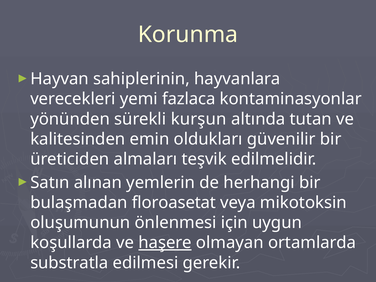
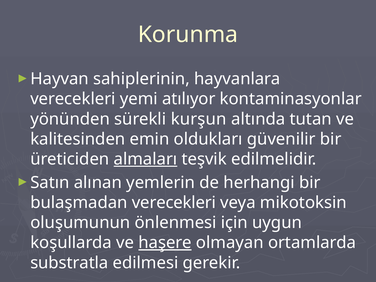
fazlaca: fazlaca -> atılıyor
almaları underline: none -> present
bulaşmadan floroasetat: floroasetat -> verecekleri
